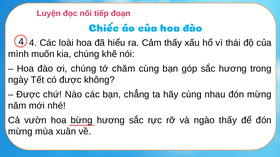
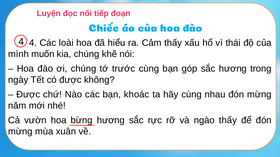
chăm: chăm -> trước
chẳng: chẳng -> khoác
